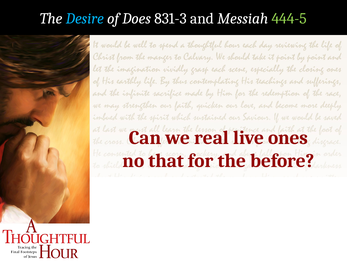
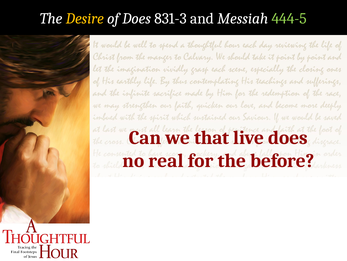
Desire colour: light blue -> yellow
real: real -> that
live ones: ones -> does
that: that -> real
